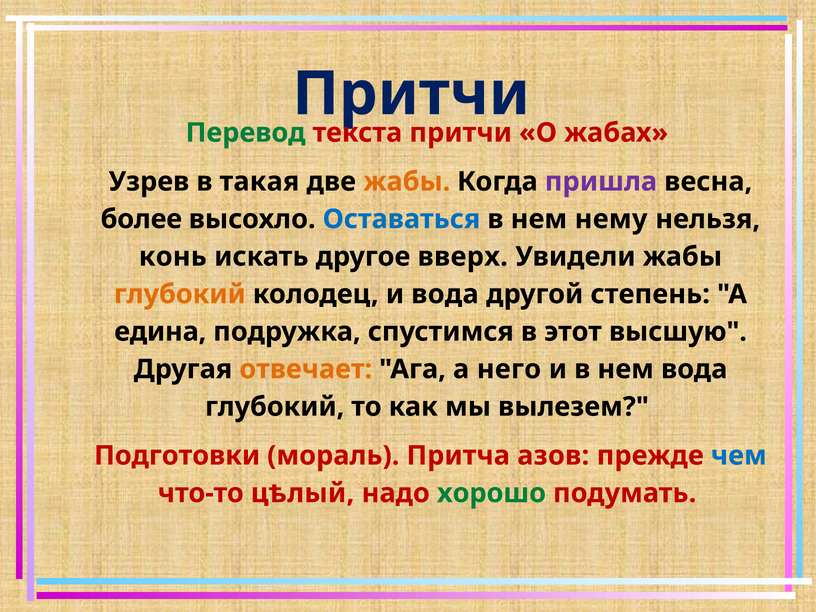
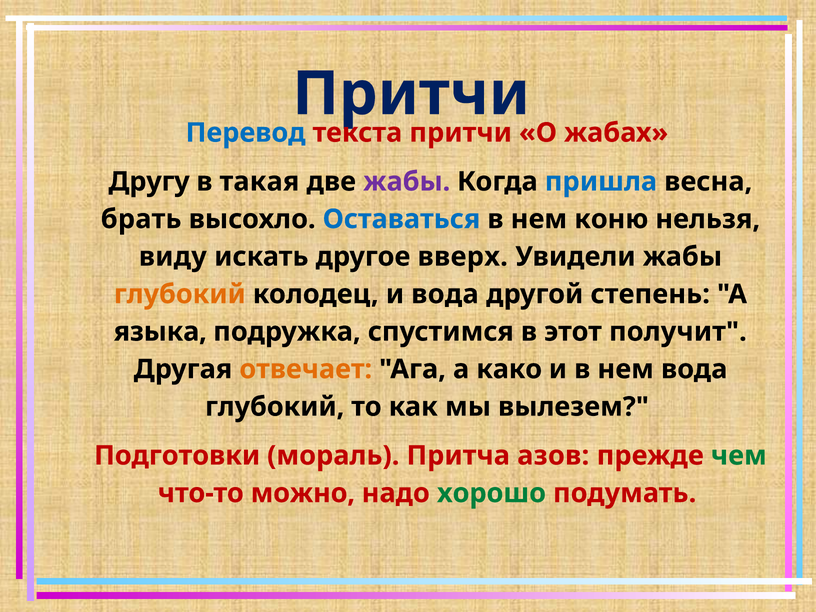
Перевод colour: green -> blue
Узрев: Узрев -> Другу
жабы at (407, 182) colour: orange -> purple
пришла colour: purple -> blue
более: более -> брать
нему: нему -> коню
конь: конь -> виду
едина: едина -> языка
высшую: высшую -> получит
него: него -> како
чем colour: blue -> green
цѣлый: цѣлый -> можно
